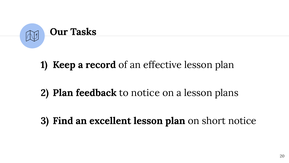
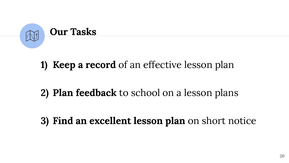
to notice: notice -> school
